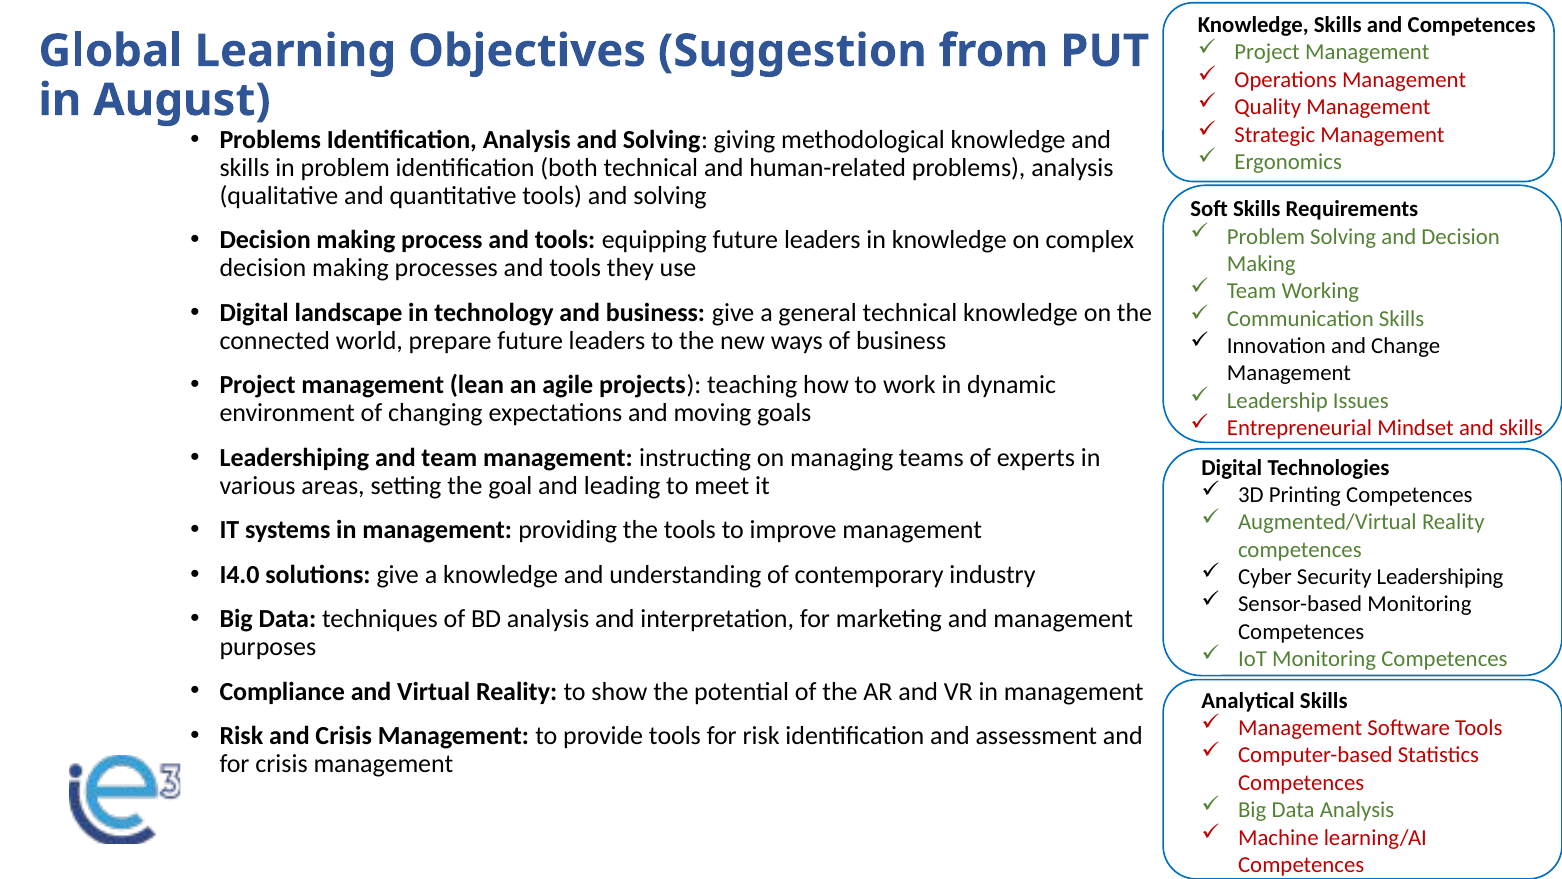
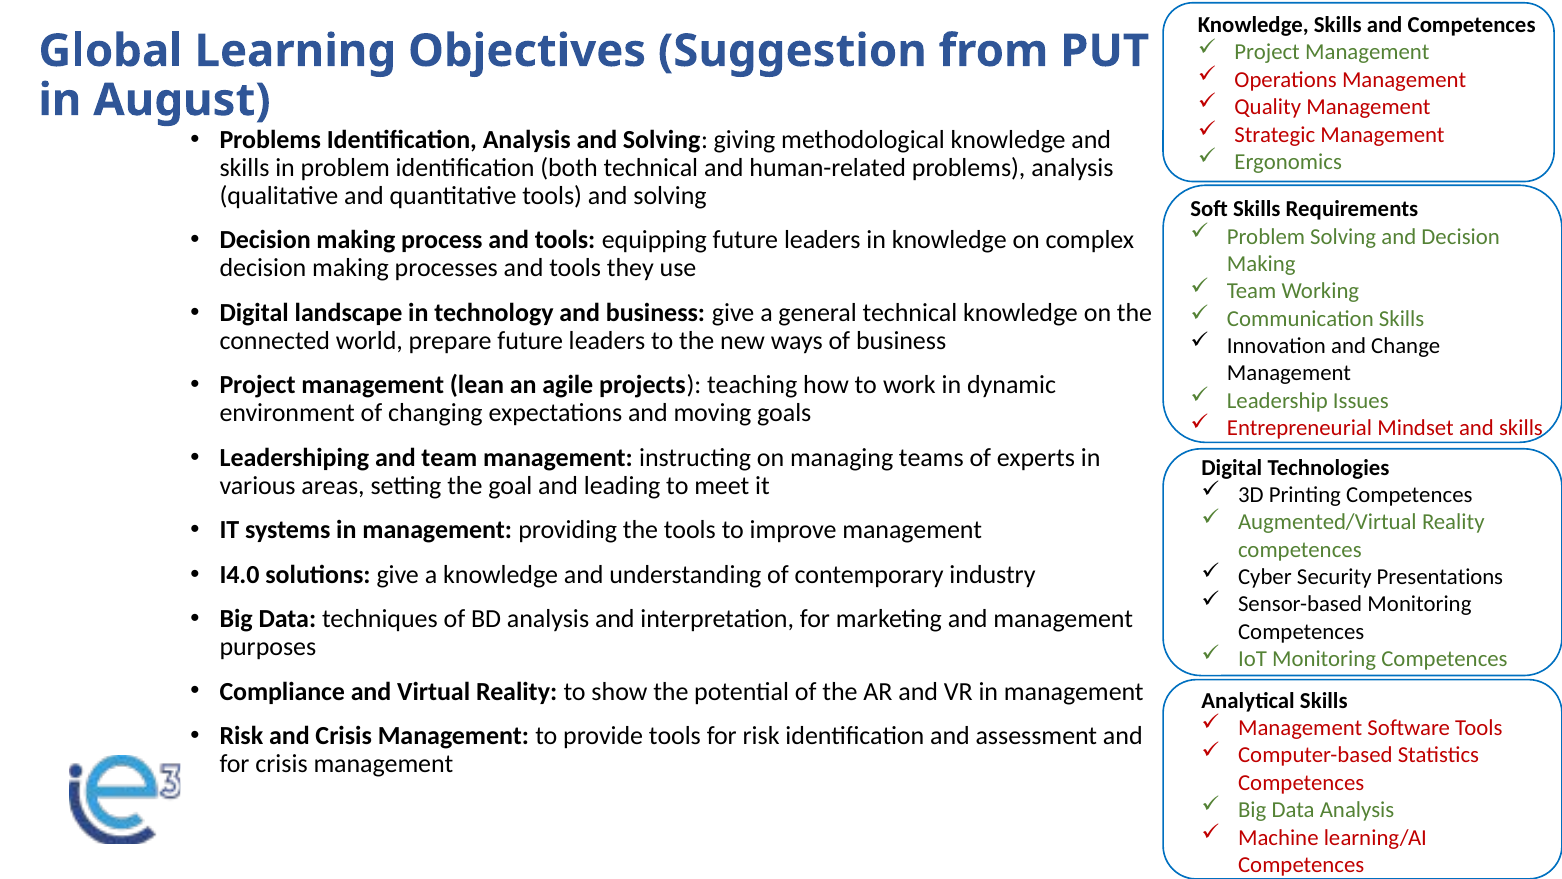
Security Leadershiping: Leadershiping -> Presentations
